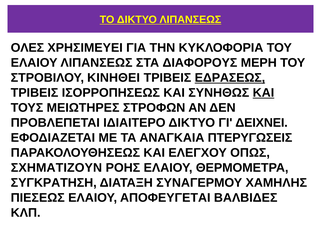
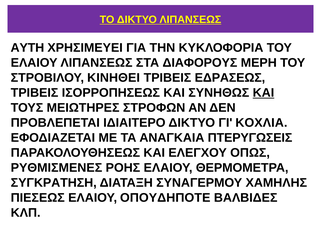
ΟΛΕΣ: ΟΛΕΣ -> ΑΥΤΗ
ΕΔΡΑΣΕΩΣ underline: present -> none
ΔΕΙΧΝΕΙ: ΔΕΙΧΝΕΙ -> ΚΟΧΛΙΑ
ΣΧΗΜΑΤΙΖΟΥΝ: ΣΧΗΜΑΤΙΖΟΥΝ -> ΡΥΘΜΙΣΜΕΝΕΣ
ΑΠΟΦΕΥΓΕΤΑΙ: ΑΠΟΦΕΥΓΕΤΑΙ -> ΟΠΟΥΔΗΠΟΤΕ
